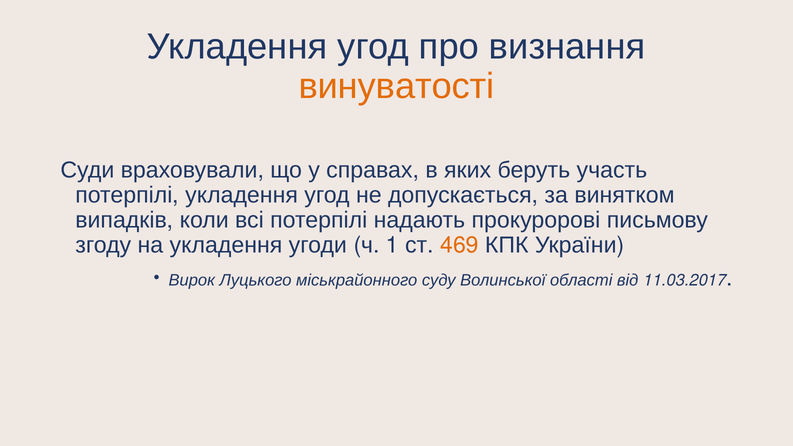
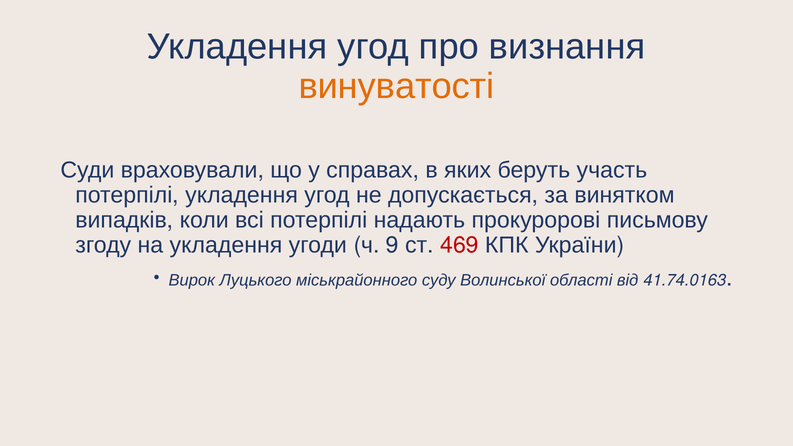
1: 1 -> 9
469 colour: orange -> red
11.03.2017: 11.03.2017 -> 41.74.0163
